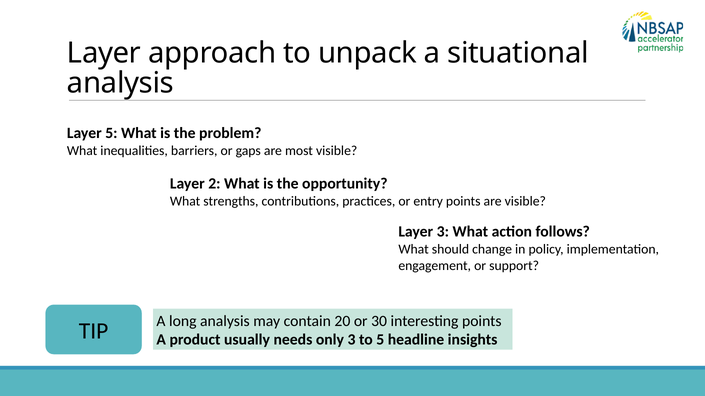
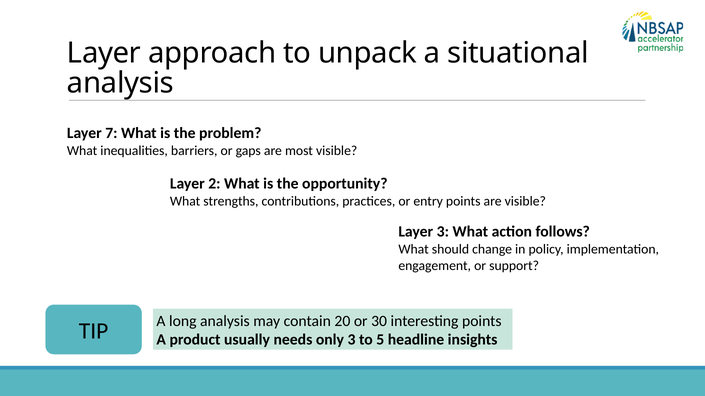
Layer 5: 5 -> 7
